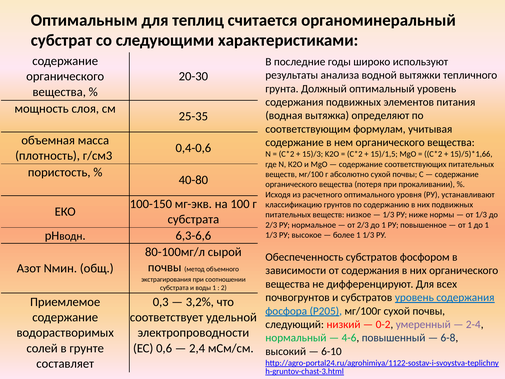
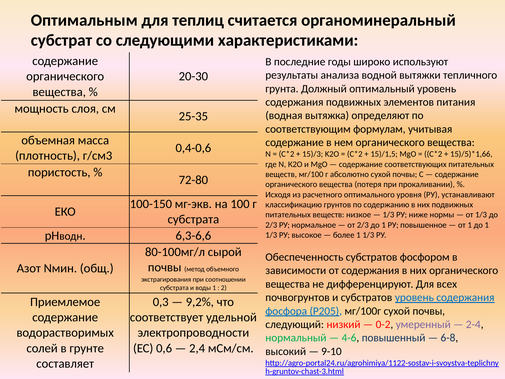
40-80: 40-80 -> 72-80
3,2%: 3,2% -> 9,2%
6-10: 6-10 -> 9-10
